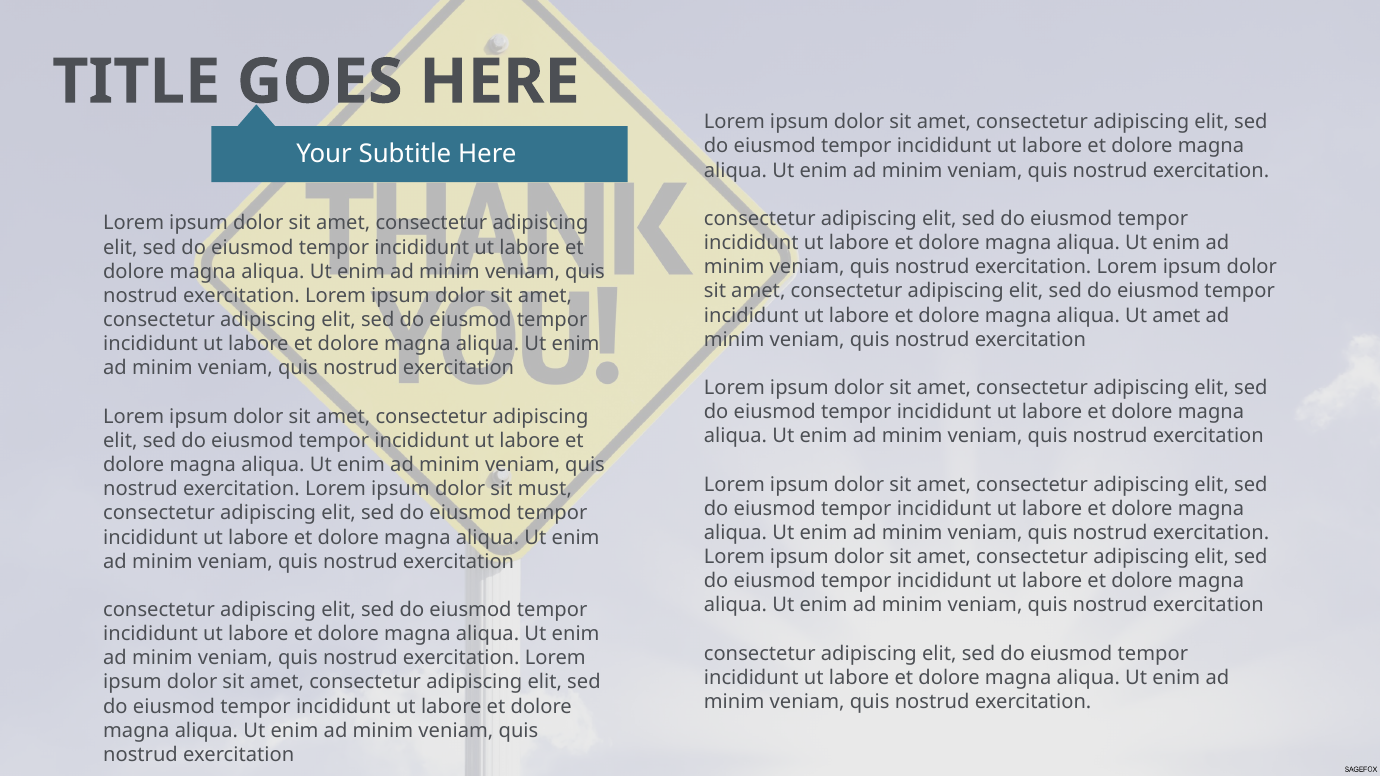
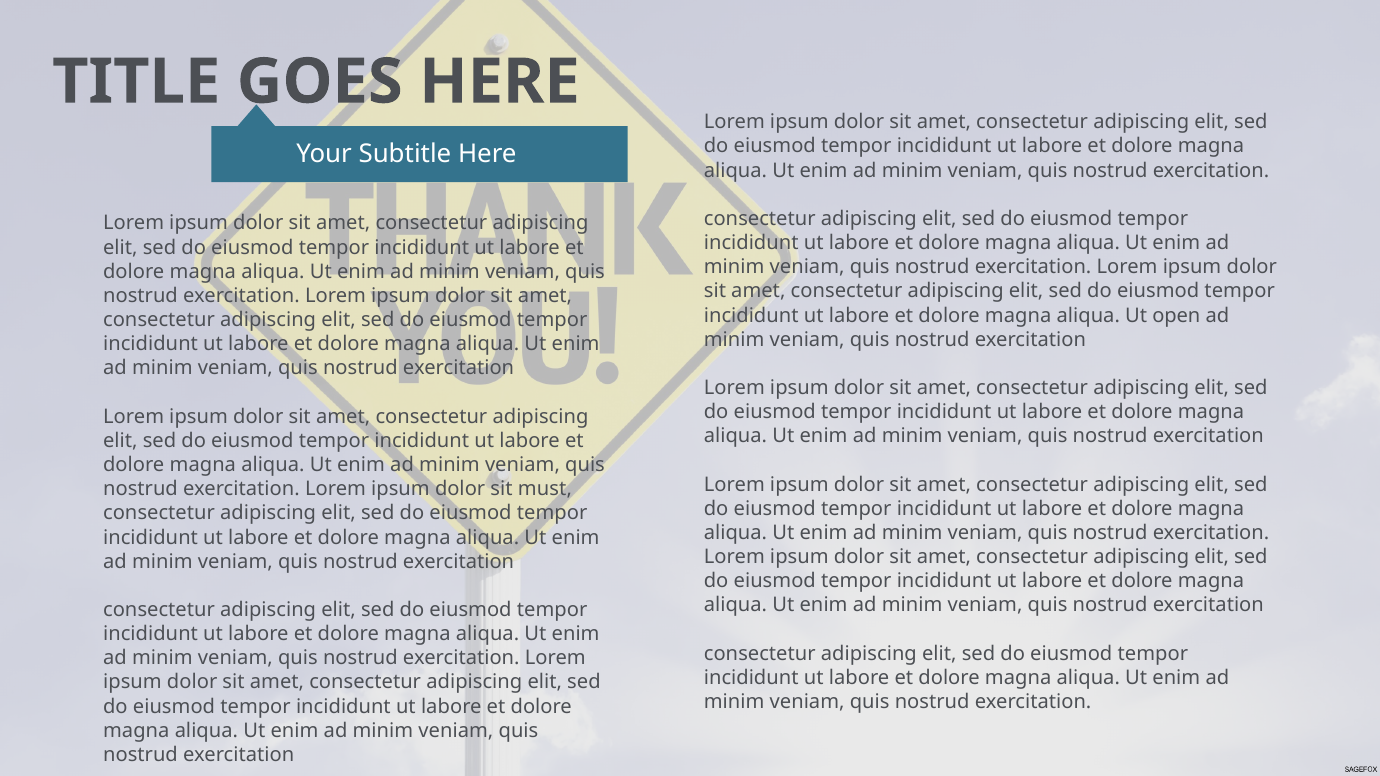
Ut amet: amet -> open
